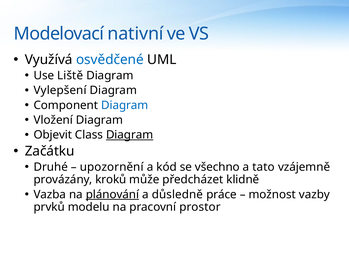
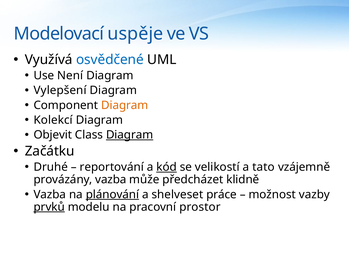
nativní: nativní -> uspěje
Liště: Liště -> Není
Diagram at (125, 106) colour: blue -> orange
Vložení: Vložení -> Kolekcí
upozornění: upozornění -> reportování
kód underline: none -> present
všechno: všechno -> velikostí
provázány kroků: kroků -> vazba
důsledně: důsledně -> shelveset
prvků underline: none -> present
